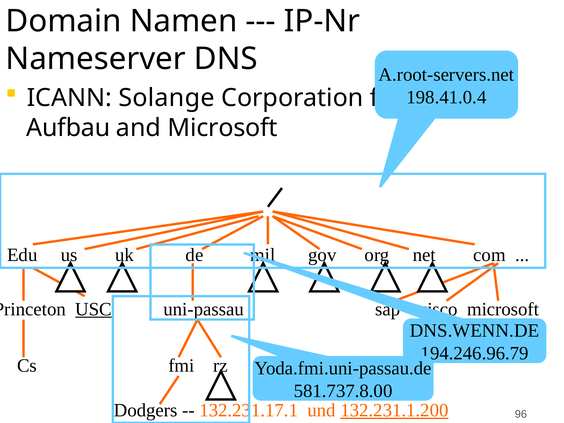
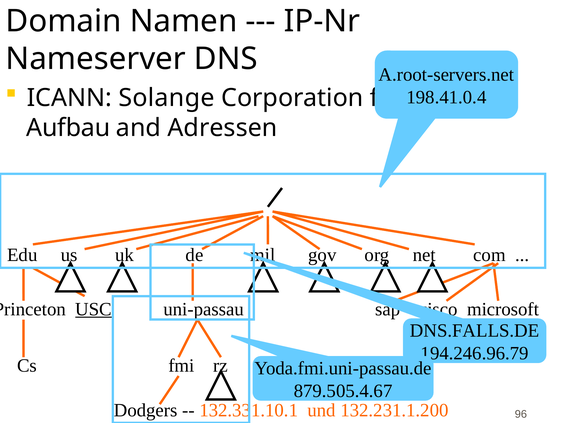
and Microsoft: Microsoft -> Adressen
DNS.WENN.DE: DNS.WENN.DE -> DNS.FALLS.DE
581.737.8.00: 581.737.8.00 -> 879.505.4.67
132.231.17.1: 132.231.17.1 -> 132.331.10.1
132.231.1.200 underline: present -> none
